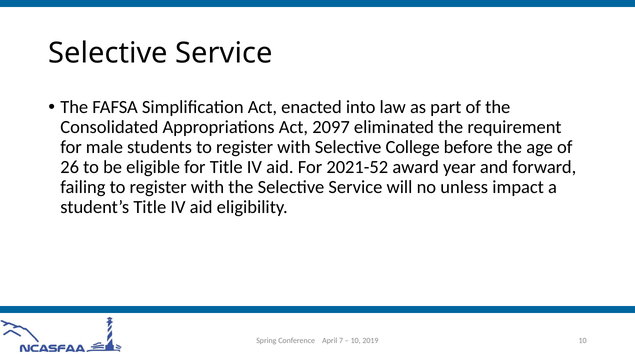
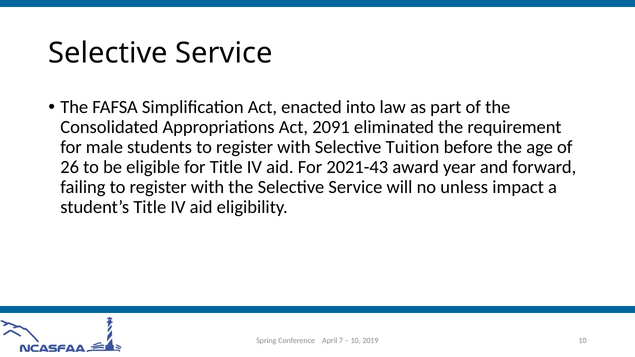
2097: 2097 -> 2091
College: College -> Tuition
2021-52: 2021-52 -> 2021-43
